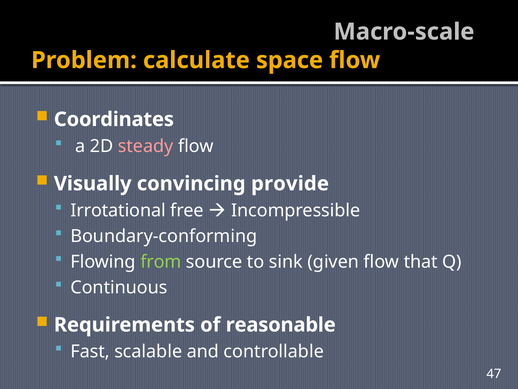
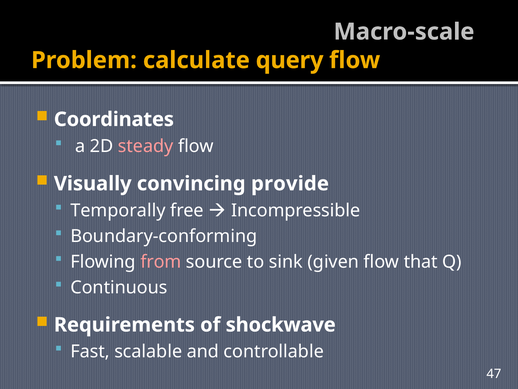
space: space -> query
Irrotational: Irrotational -> Temporally
from colour: light green -> pink
reasonable: reasonable -> shockwave
